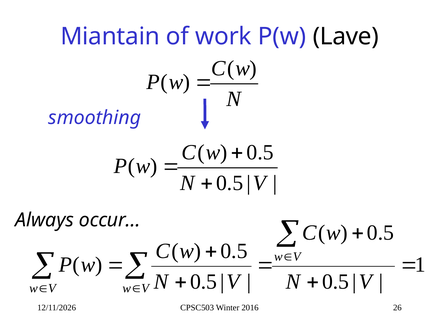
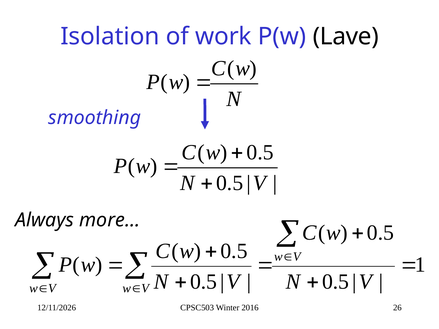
Miantain: Miantain -> Isolation
occur…: occur… -> more…
